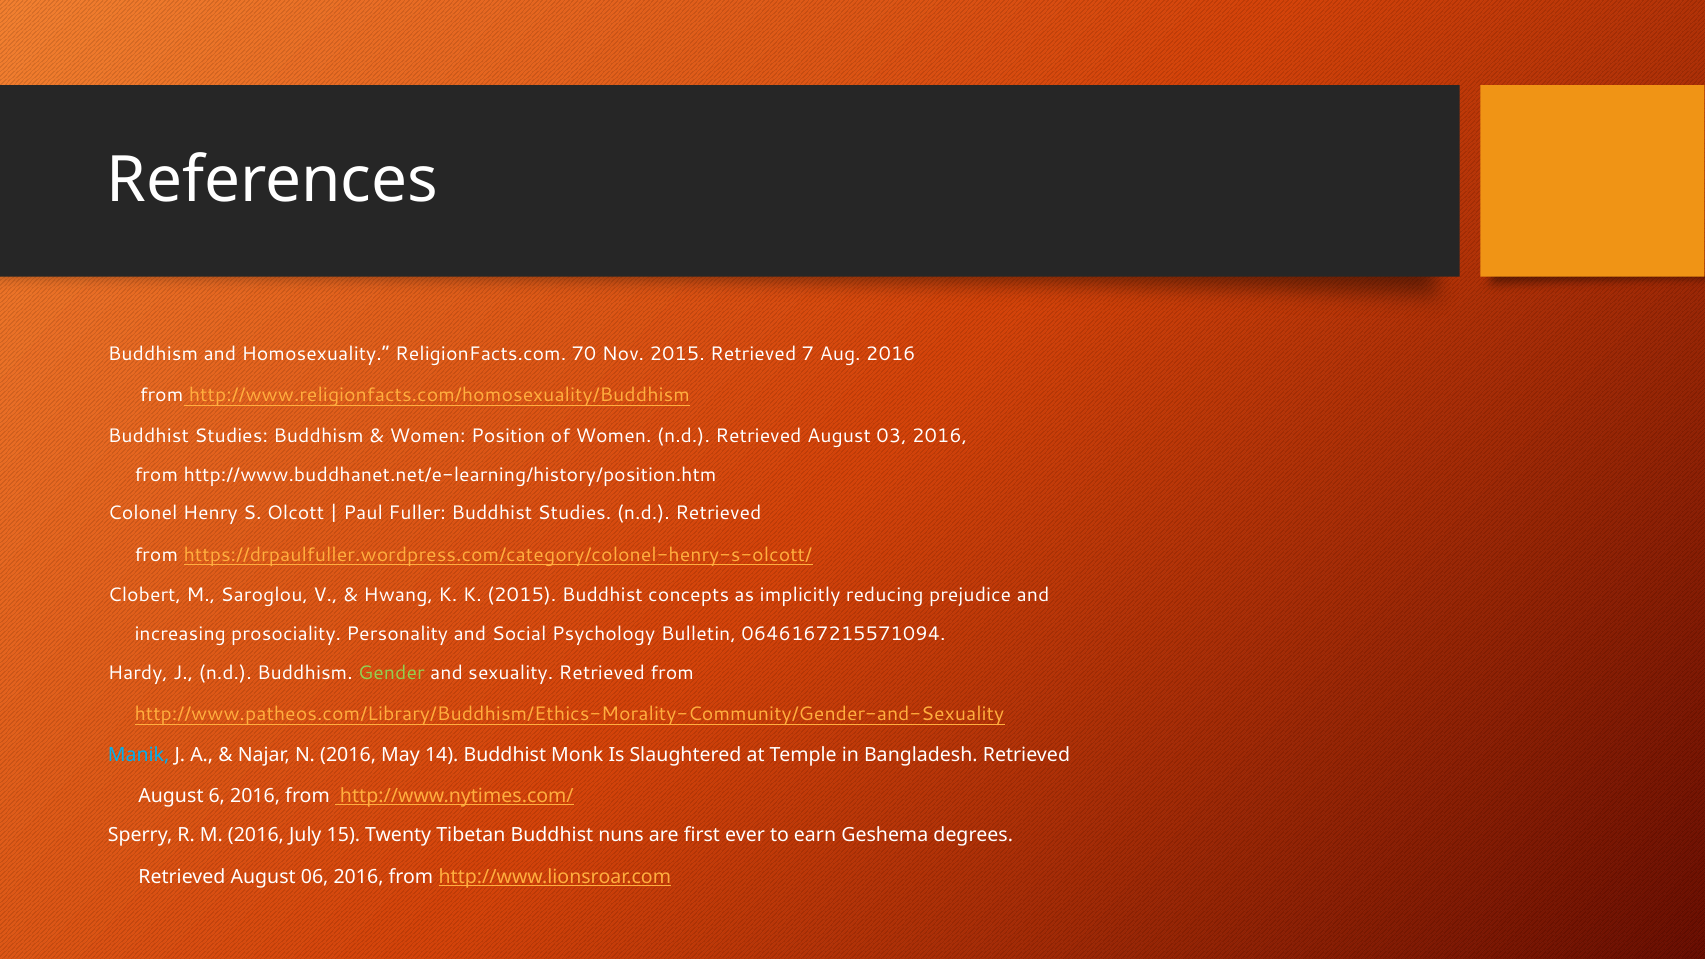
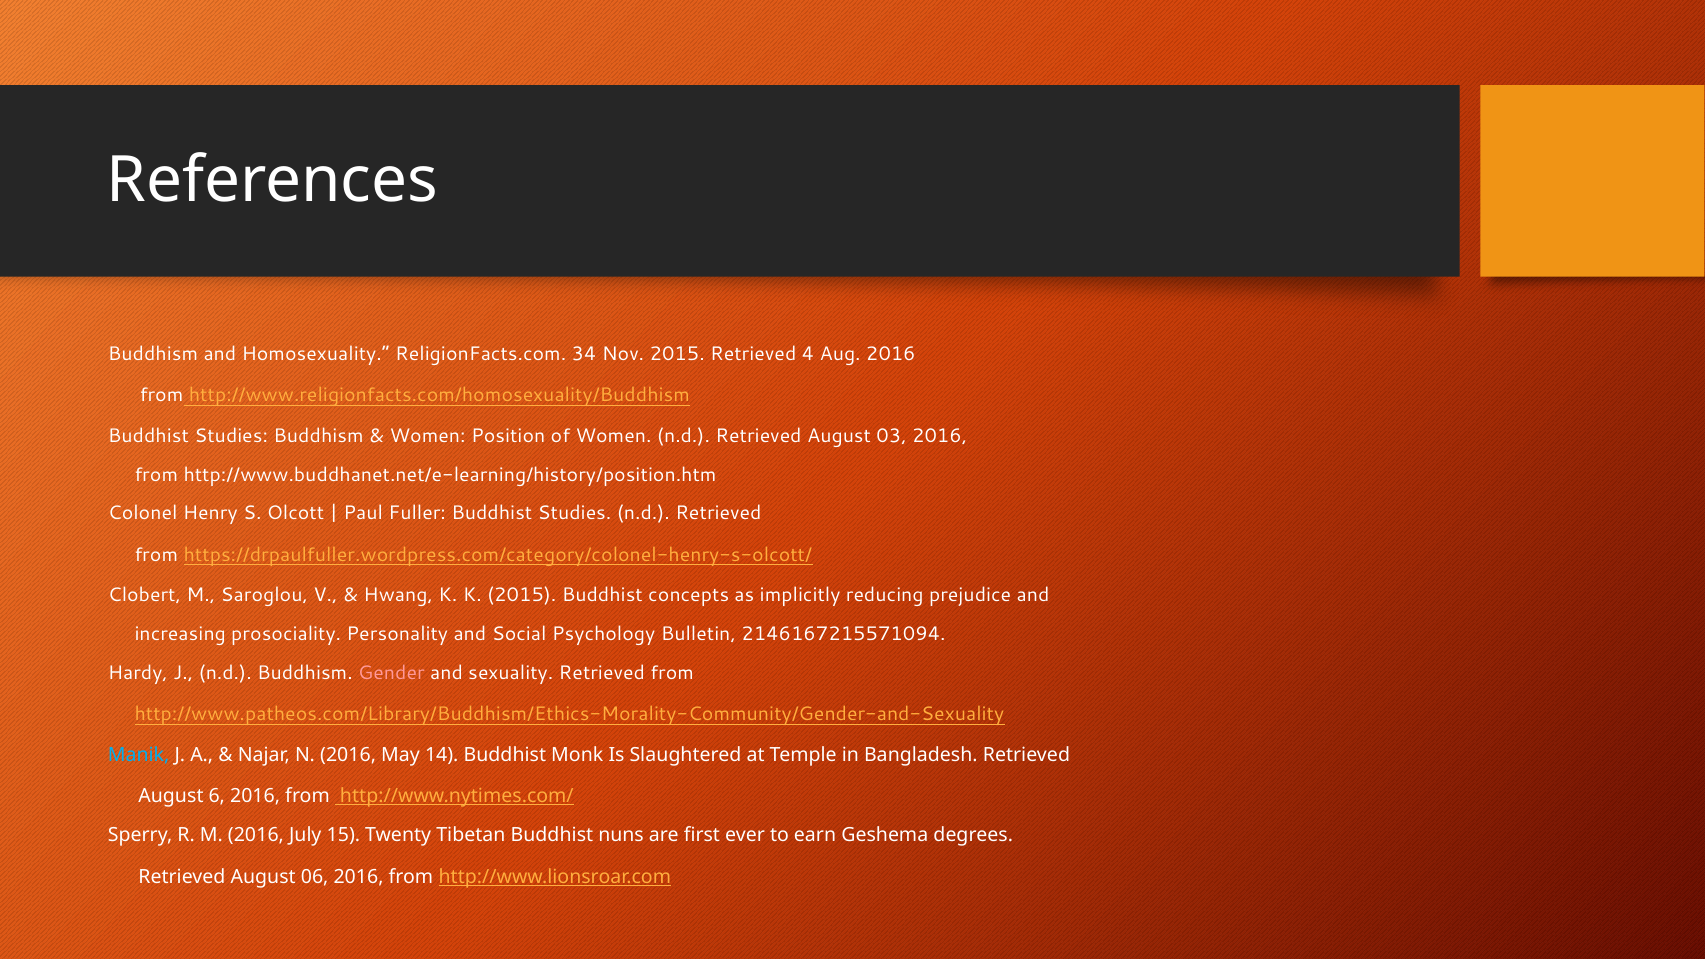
70: 70 -> 34
7: 7 -> 4
0646167215571094: 0646167215571094 -> 2146167215571094
Gender colour: light green -> pink
